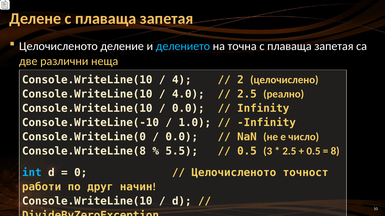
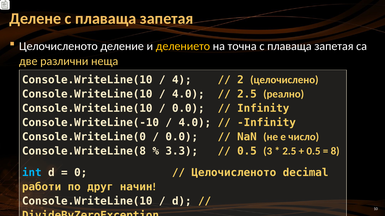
делението colour: light blue -> yellow
1.0 at (195, 123): 1.0 -> 4.0
5.5: 5.5 -> 3.3
точност: точност -> decimal
